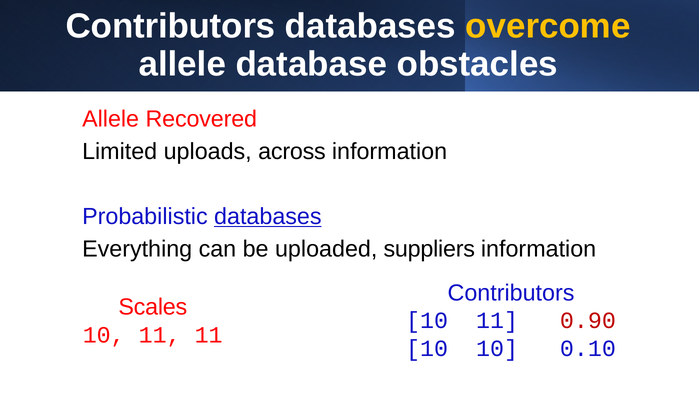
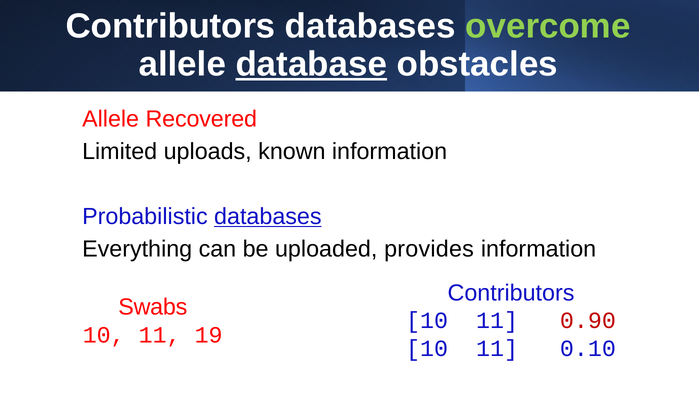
overcome colour: yellow -> light green
database underline: none -> present
across: across -> known
suppliers: suppliers -> provides
Scales: Scales -> Swabs
11 11: 11 -> 19
10 at (497, 349): 10 -> 11
